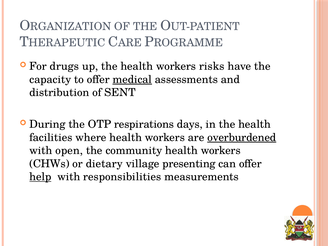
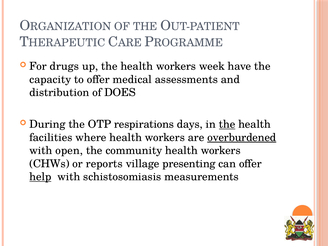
risks: risks -> week
medical underline: present -> none
SENT: SENT -> DOES
the at (227, 124) underline: none -> present
dietary: dietary -> reports
responsibilities: responsibilities -> schistosomiasis
